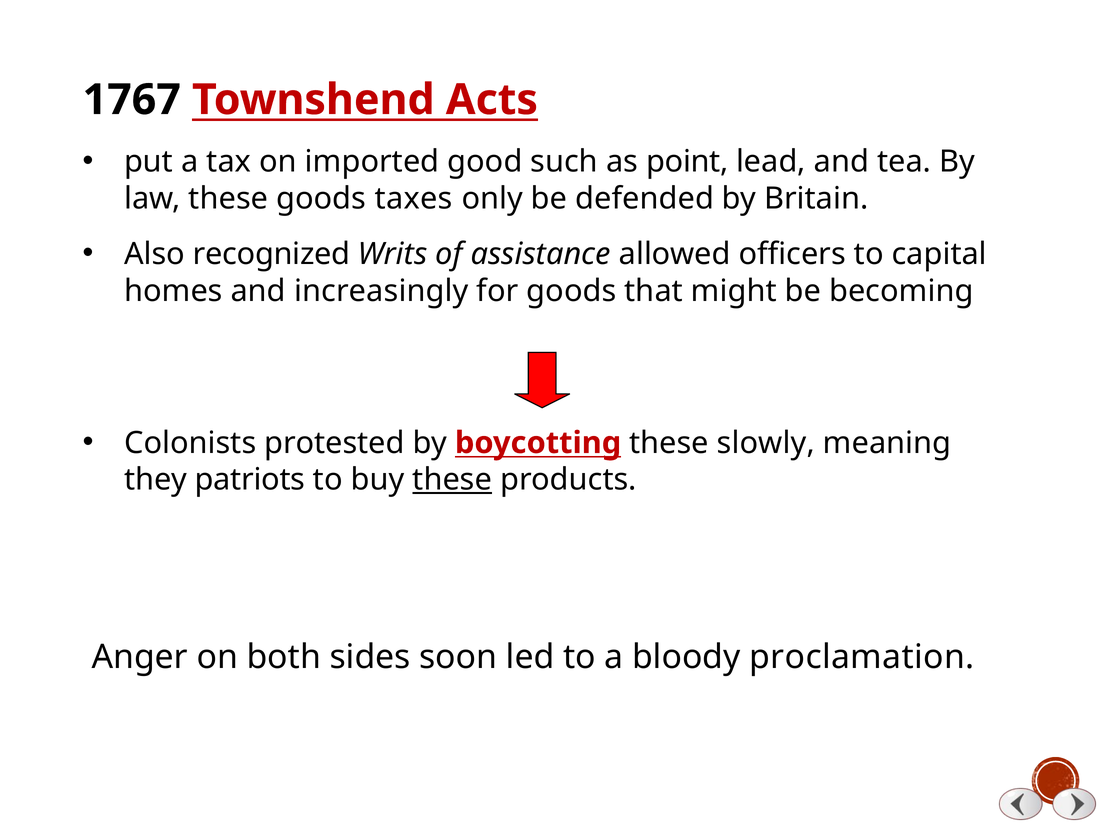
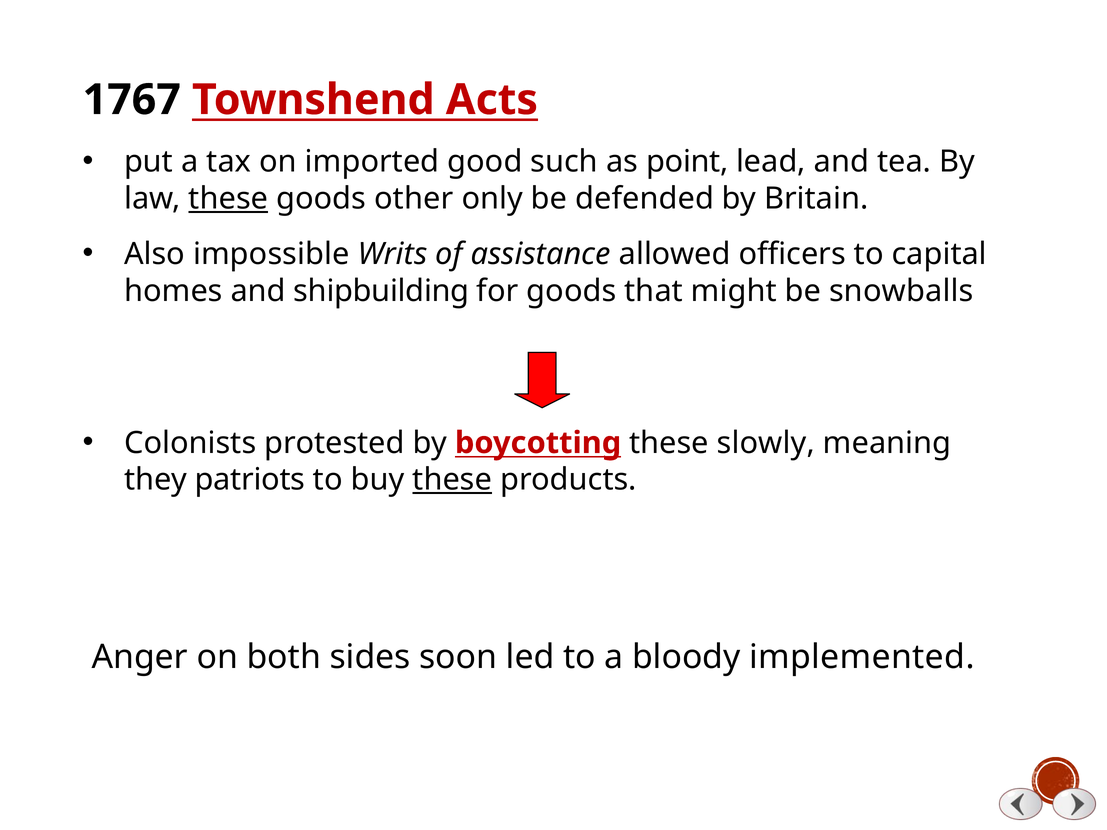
these at (228, 199) underline: none -> present
taxes: taxes -> other
recognized: recognized -> impossible
increasingly: increasingly -> shipbuilding
becoming: becoming -> snowballs
proclamation: proclamation -> implemented
